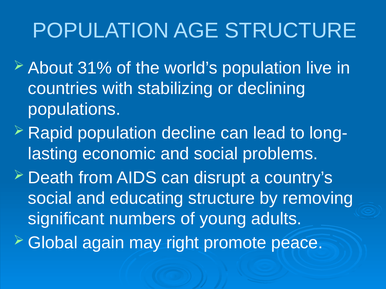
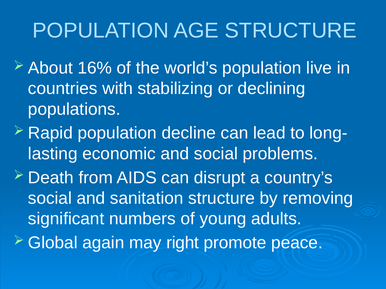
31%: 31% -> 16%
educating: educating -> sanitation
